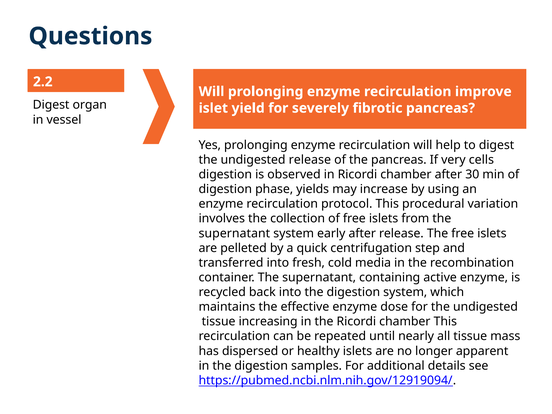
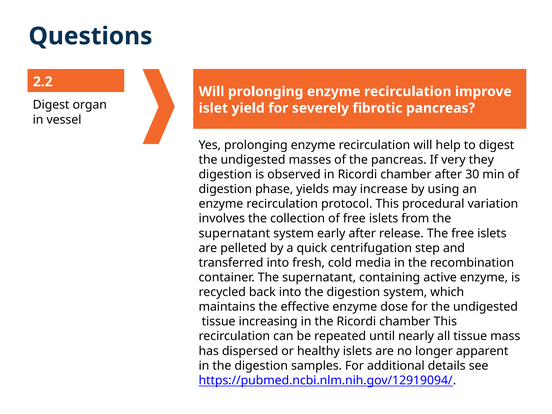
undigested release: release -> masses
cells: cells -> they
